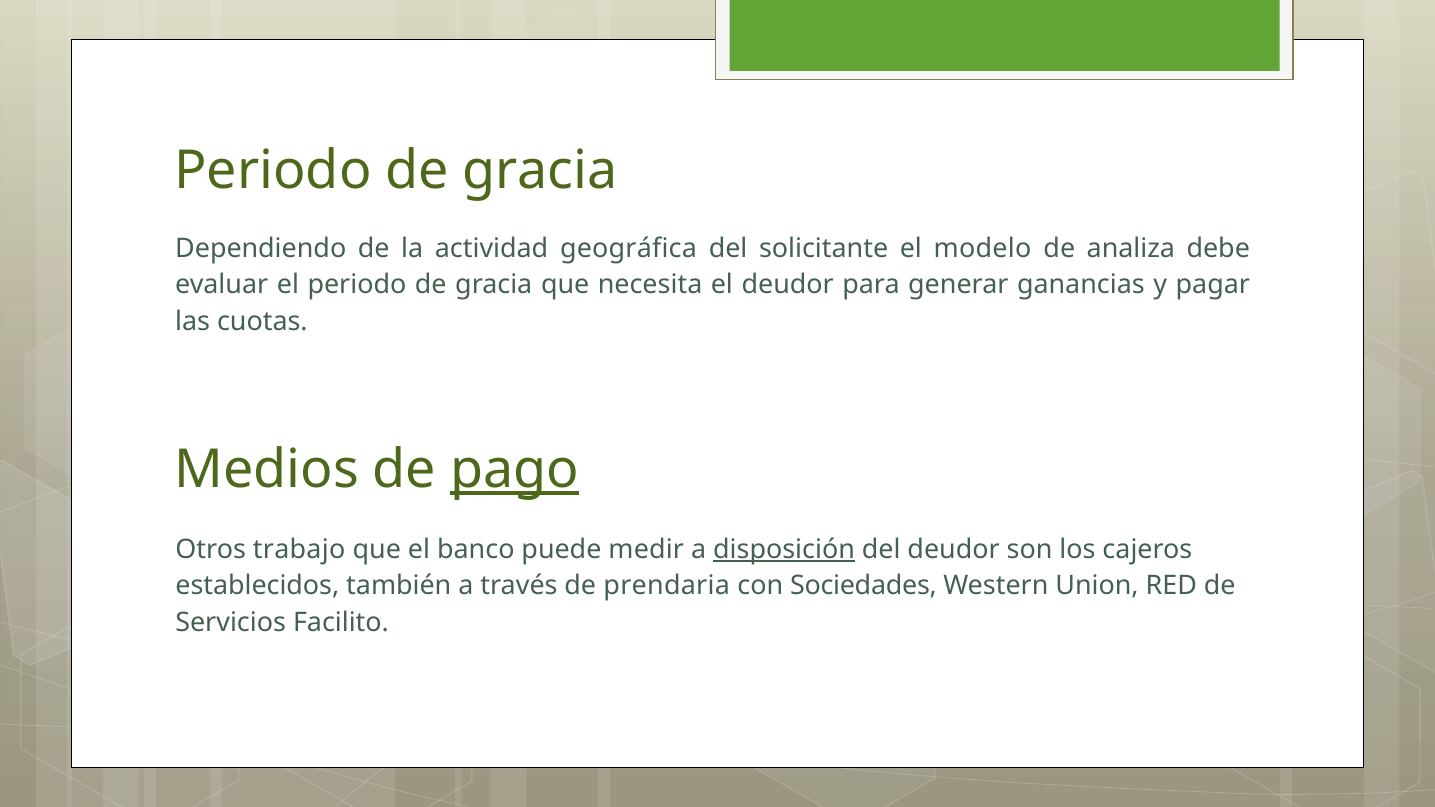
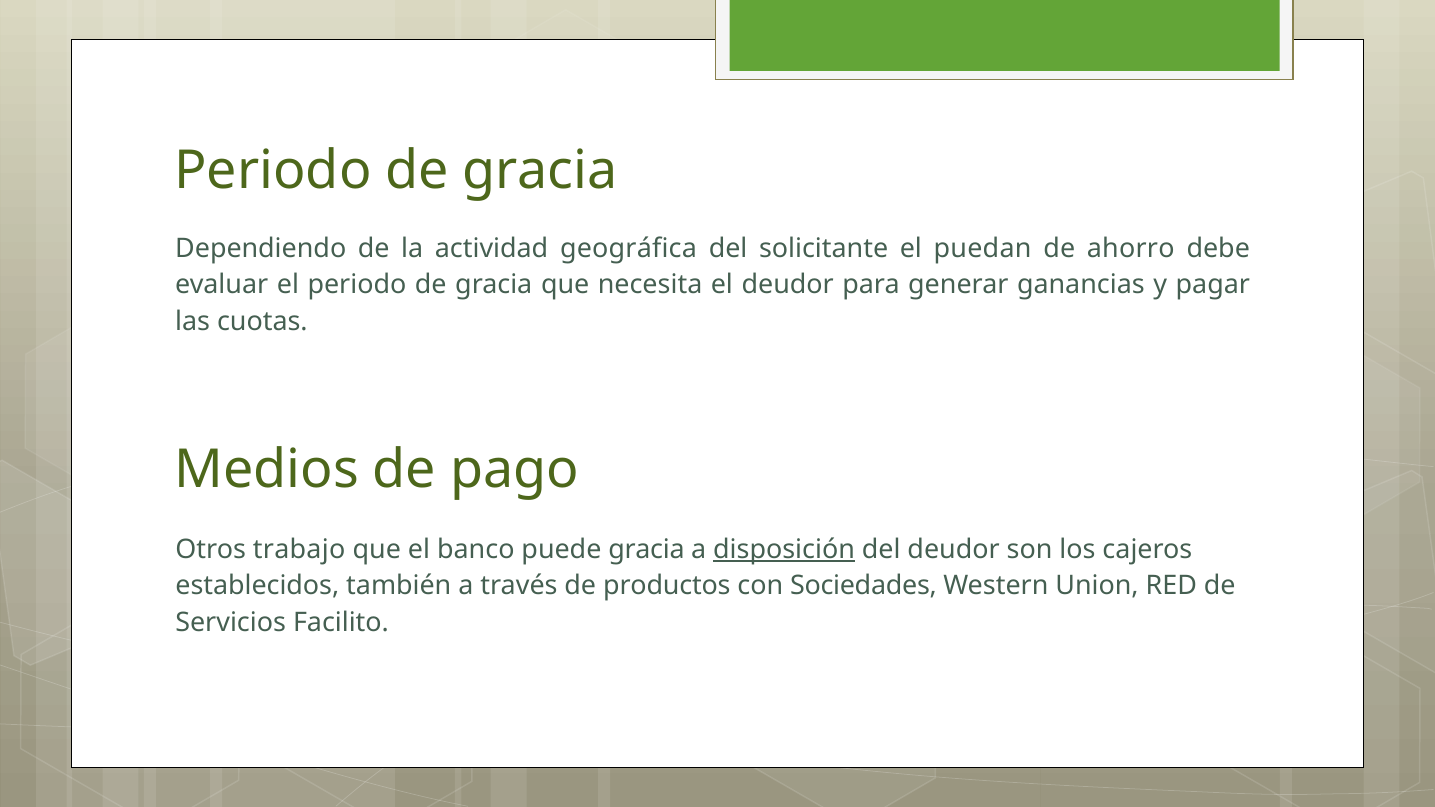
modelo: modelo -> puedan
analiza: analiza -> ahorro
pago underline: present -> none
puede medir: medir -> gracia
prendaria: prendaria -> productos
